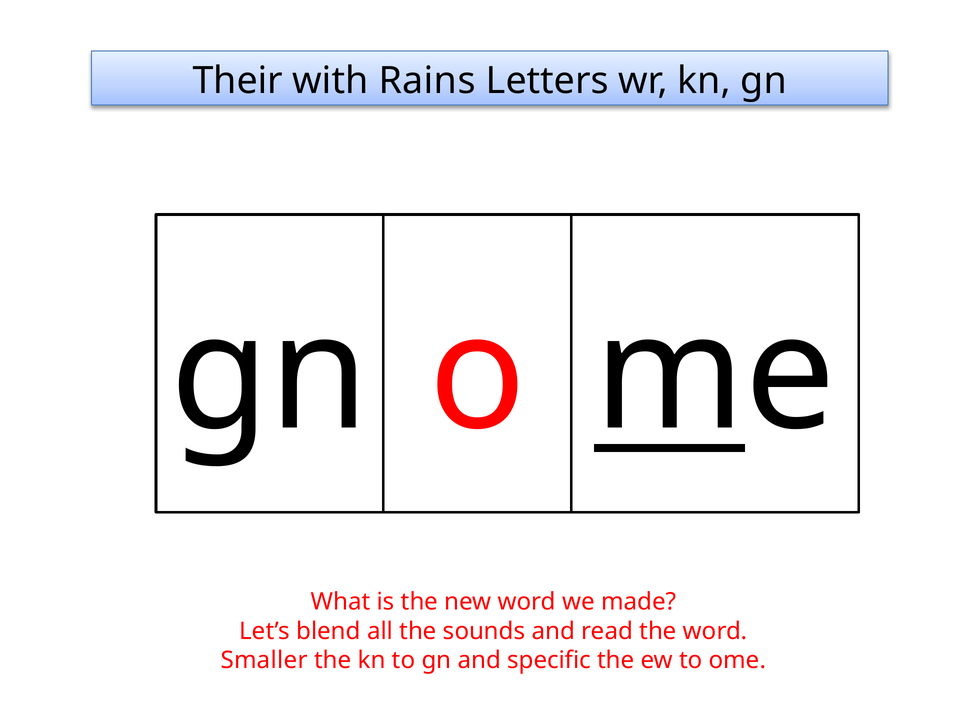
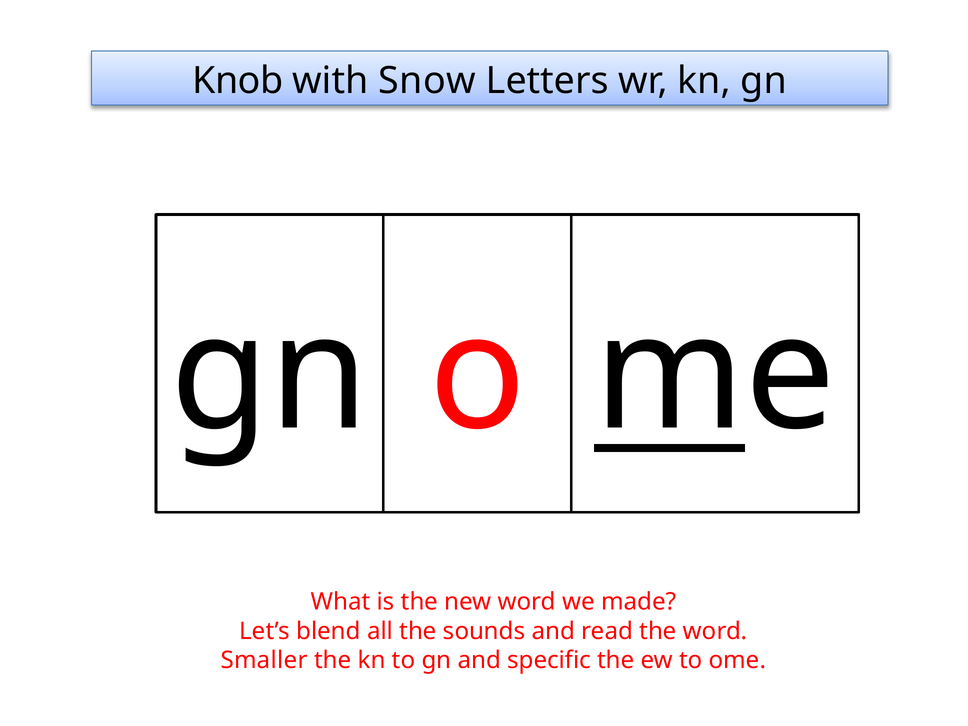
Their: Their -> Knob
Rains: Rains -> Snow
